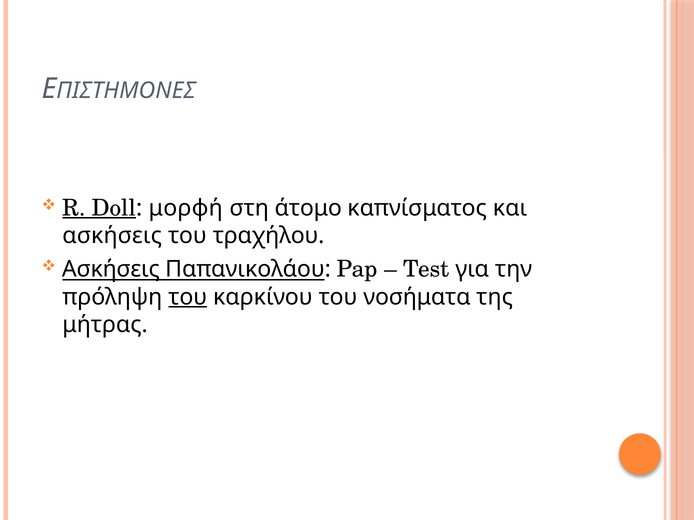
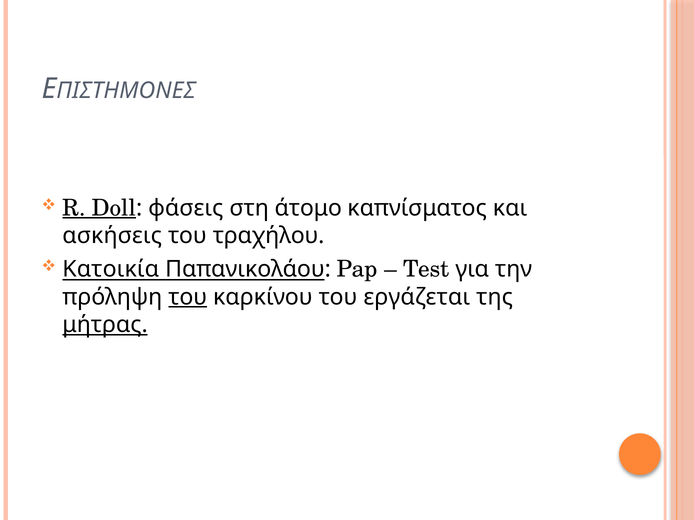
μορφή: μορφή -> φάσεις
Ασκήσεις at (111, 269): Ασκήσεις -> Κατοικία
νοσήματα: νοσήματα -> εργάζεται
μήτρας underline: none -> present
